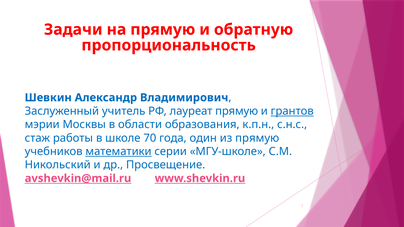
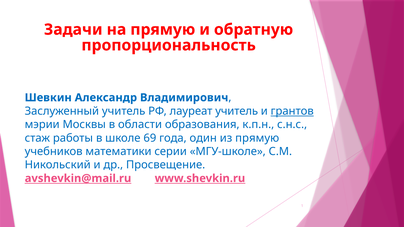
лауреат прямую: прямую -> учитель
70: 70 -> 69
математики underline: present -> none
